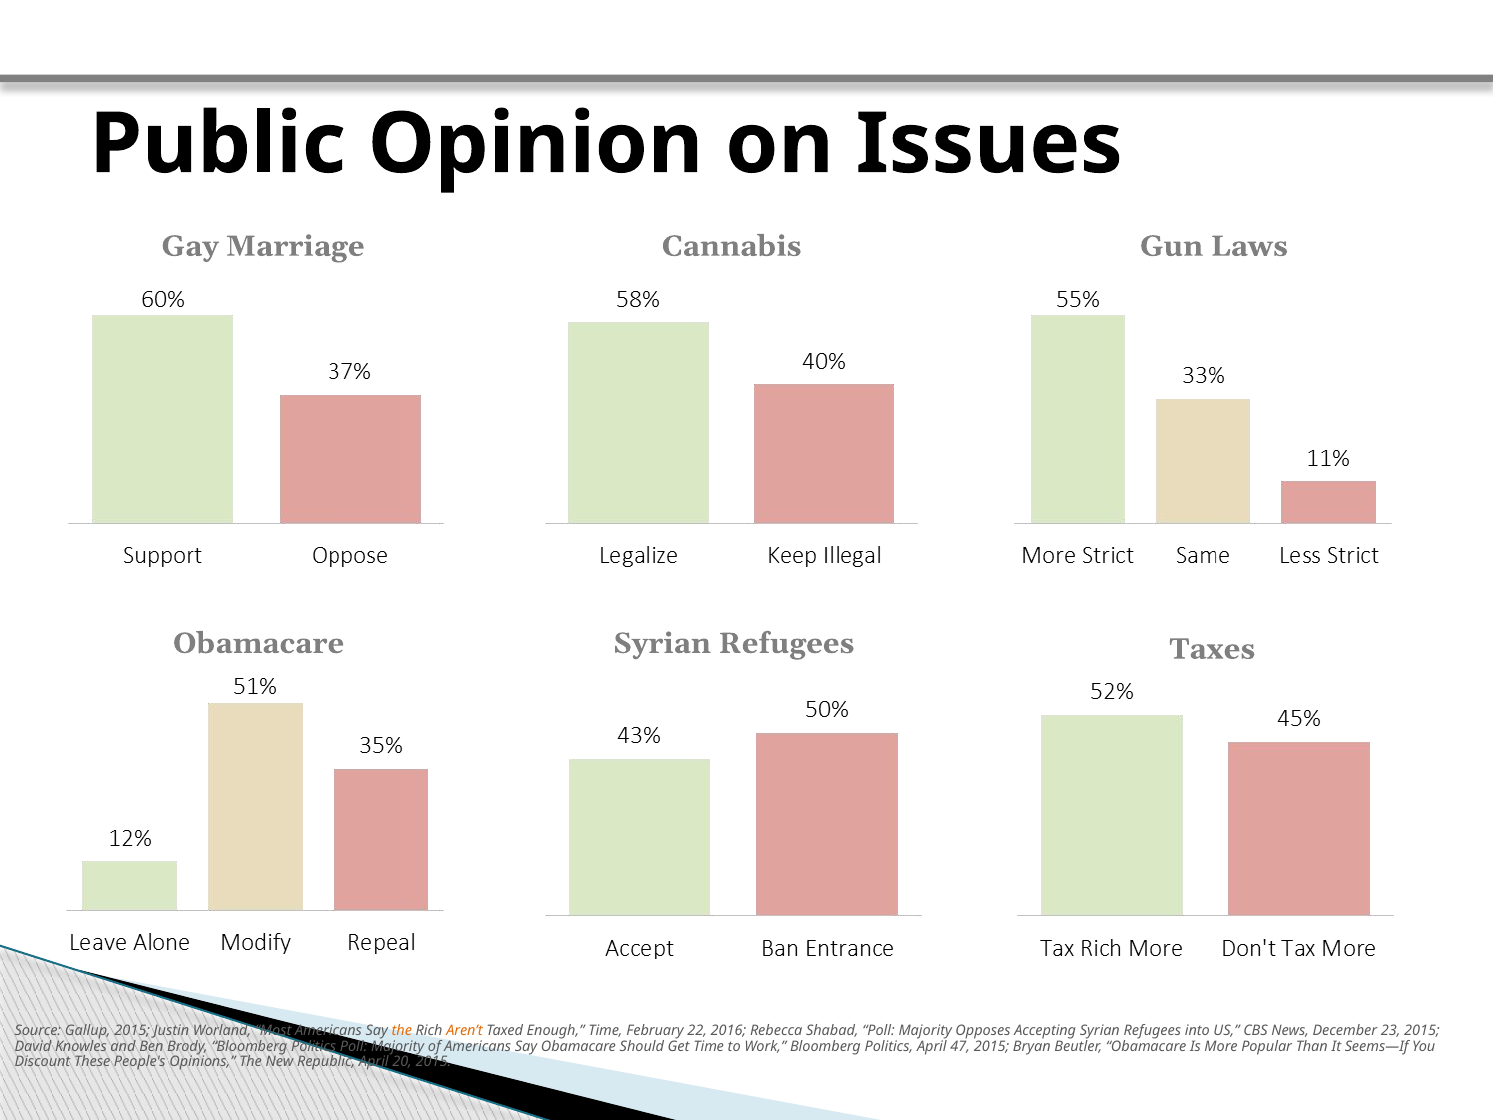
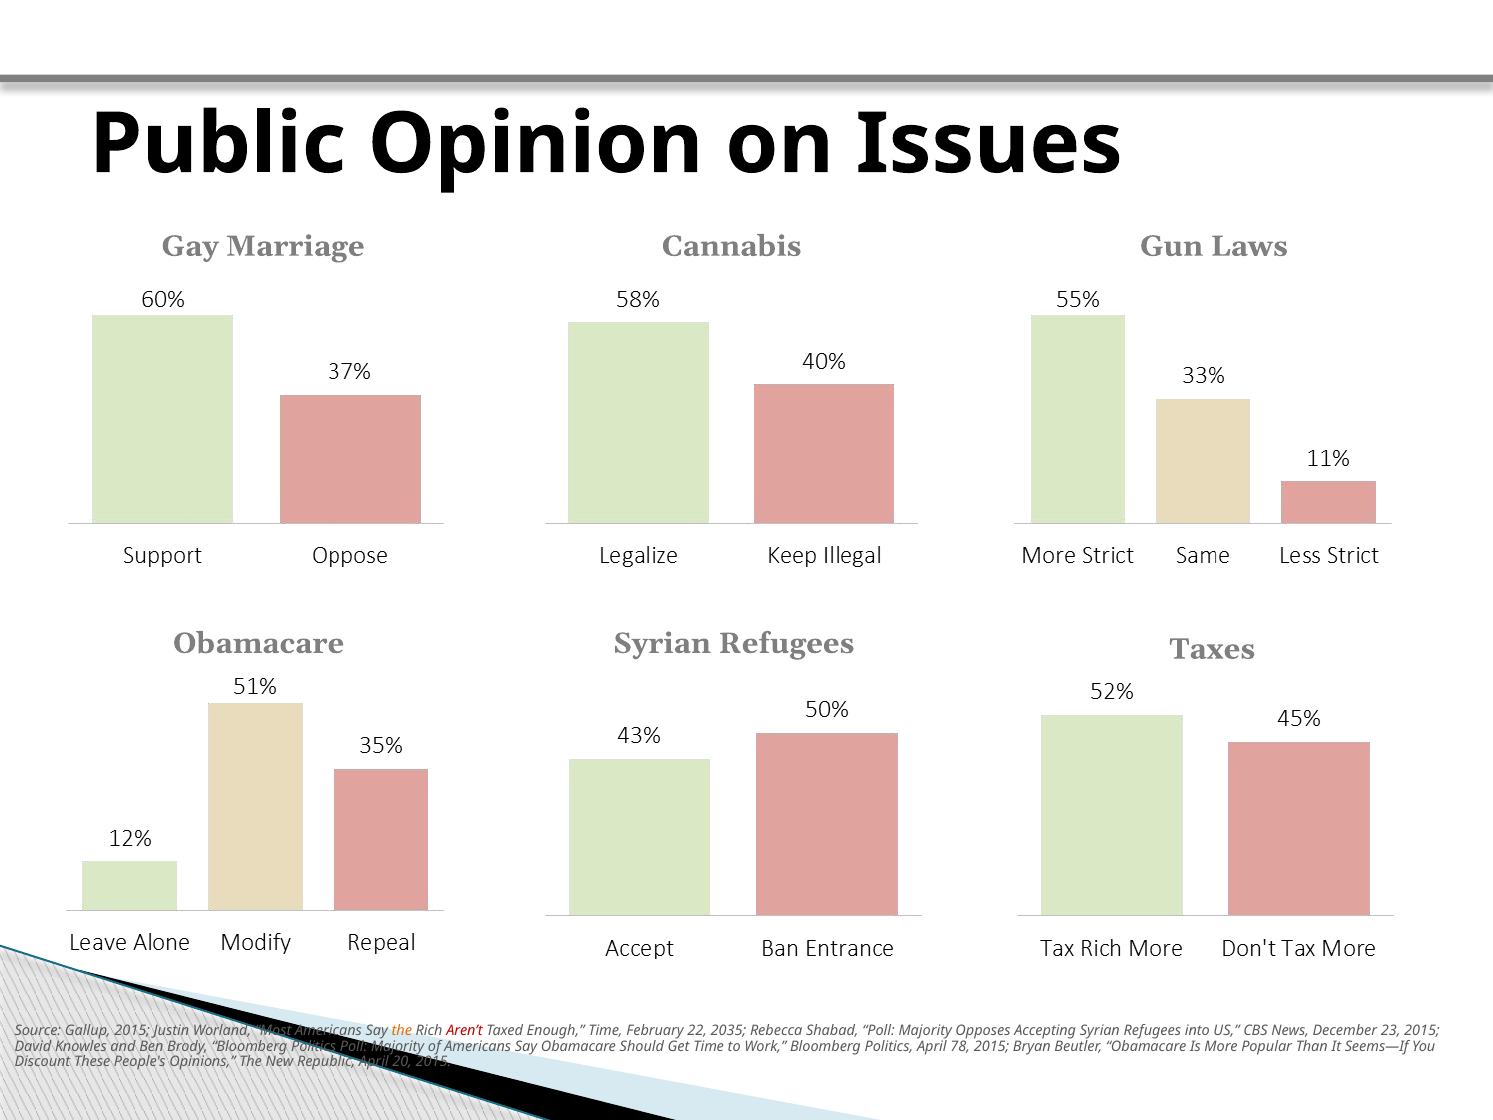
Aren’t colour: orange -> red
2016: 2016 -> 2035
47: 47 -> 78
